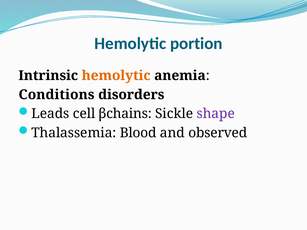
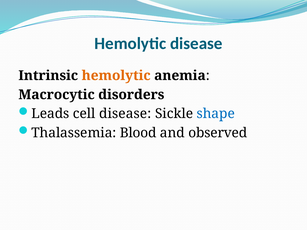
Hemolytic portion: portion -> disease
Conditions: Conditions -> Macrocytic
cell βchains: βchains -> disease
shape colour: purple -> blue
